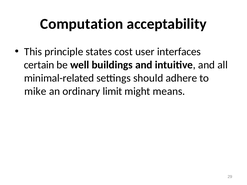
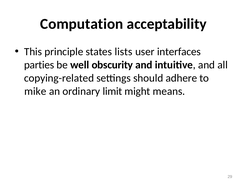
cost: cost -> lists
certain: certain -> parties
buildings: buildings -> obscurity
minimal-related: minimal-related -> copying-related
